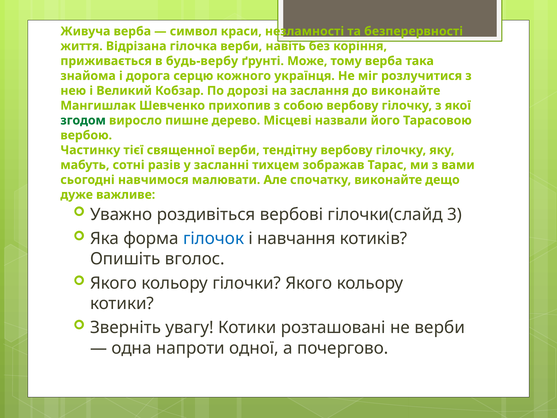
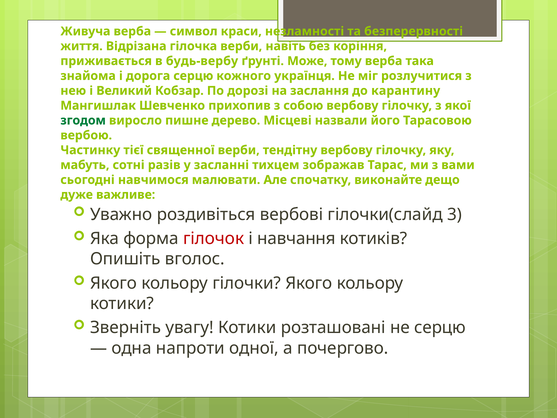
до виконайте: виконайте -> карантину
гілочок colour: blue -> red
не верби: верби -> серцю
